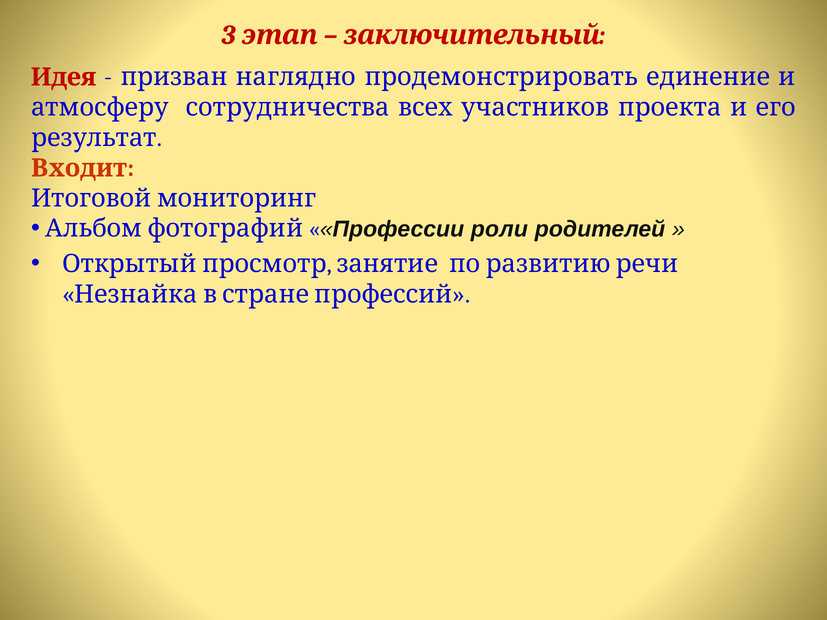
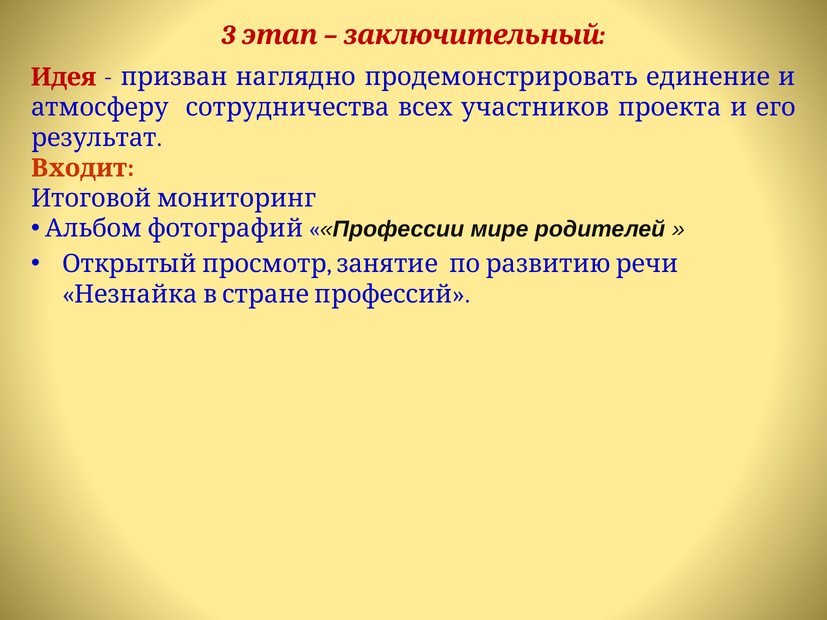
роли: роли -> мире
